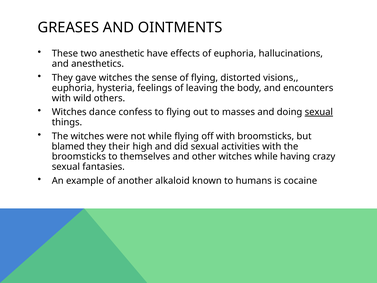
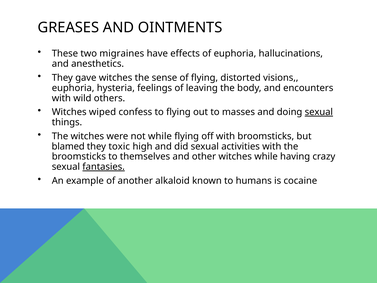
anesthetic: anesthetic -> migraines
dance: dance -> wiped
their: their -> toxic
fantasies underline: none -> present
